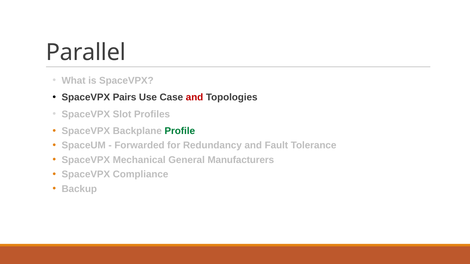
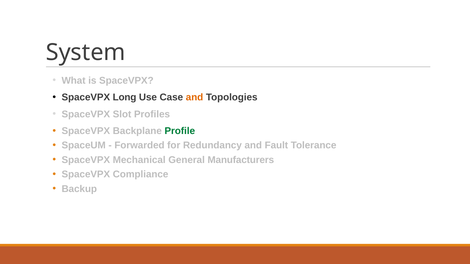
Parallel: Parallel -> System
Pairs: Pairs -> Long
and at (195, 97) colour: red -> orange
